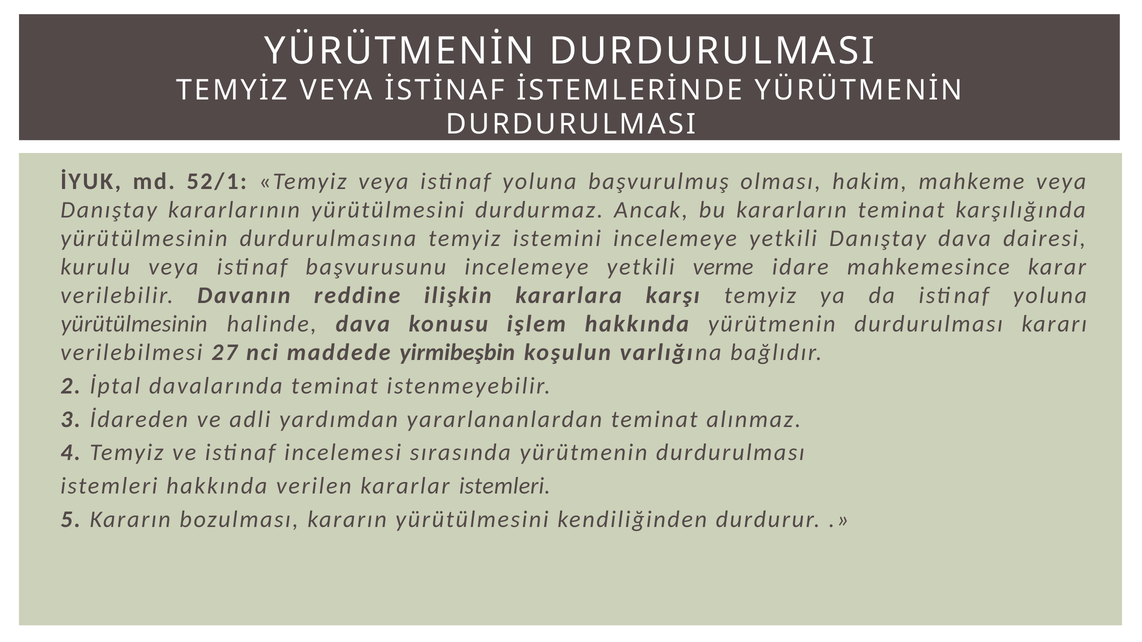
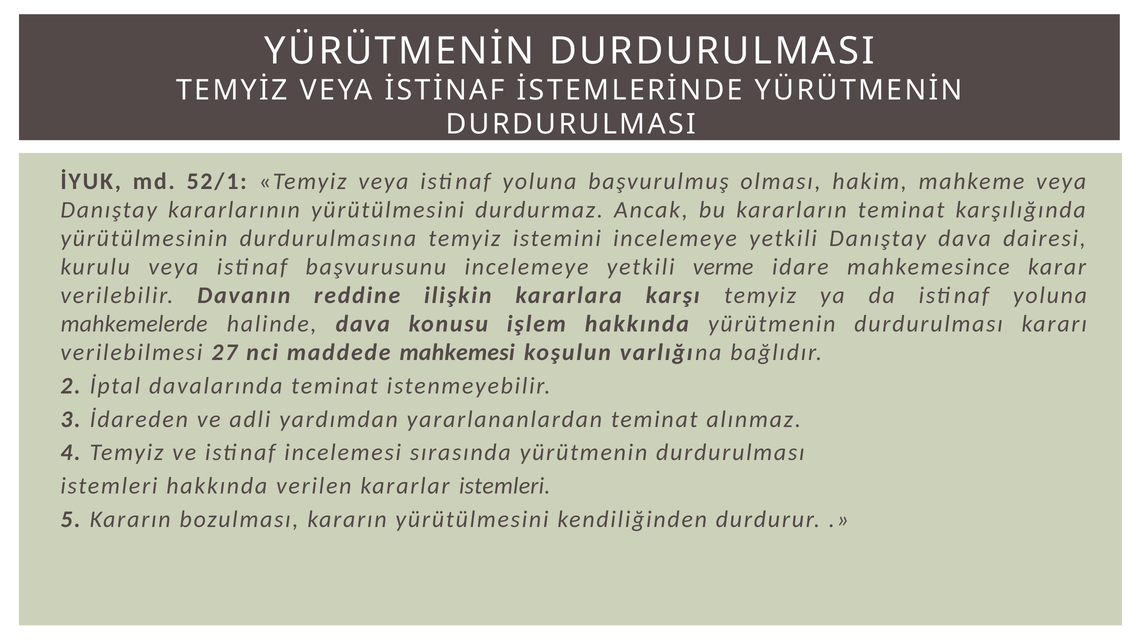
yürütülmesinin at (134, 324): yürütülmesinin -> mahkemelerde
yirmibeşbin: yirmibeşbin -> mahkemesi
